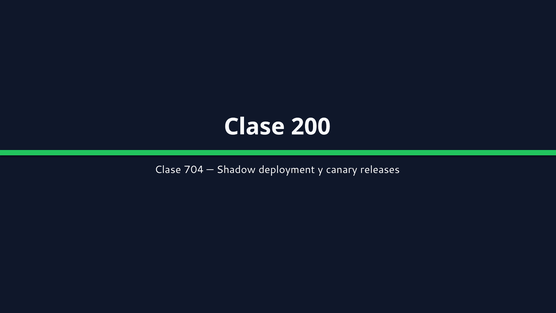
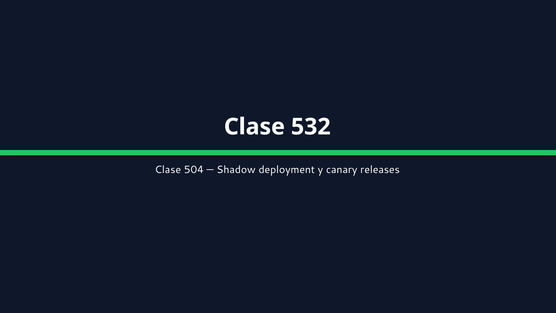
200: 200 -> 532
704: 704 -> 504
